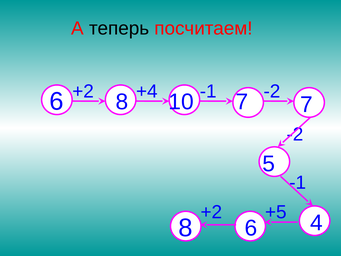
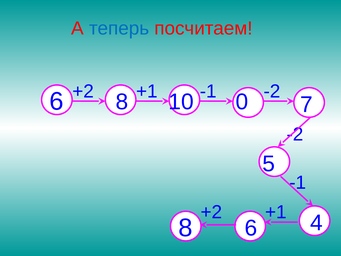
теперь colour: black -> blue
+4 at (147, 91): +4 -> +1
10 7: 7 -> 0
+2 +5: +5 -> +1
